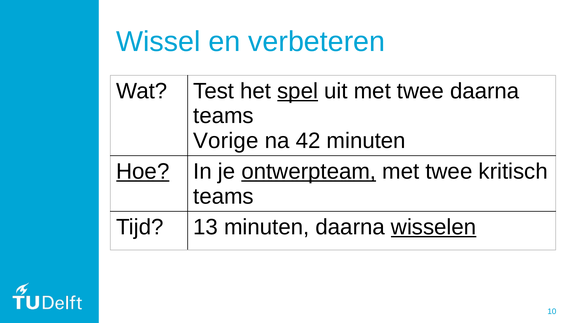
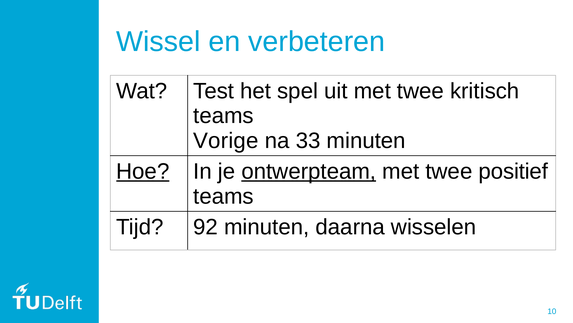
spel underline: present -> none
twee daarna: daarna -> kritisch
42: 42 -> 33
kritisch: kritisch -> positief
13: 13 -> 92
wisselen underline: present -> none
